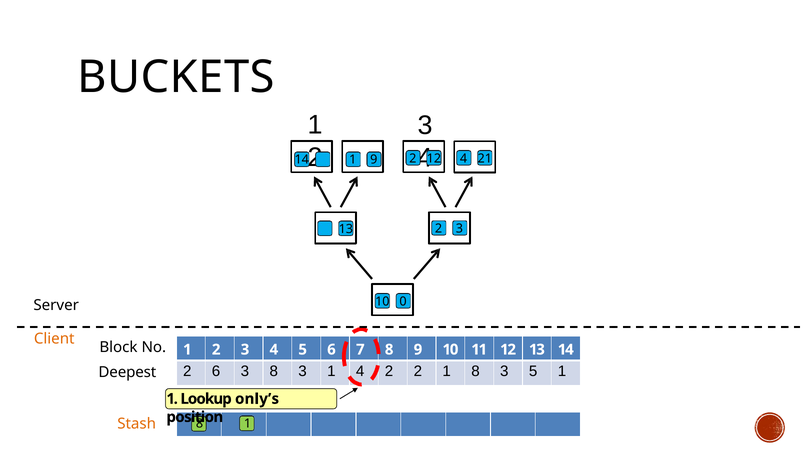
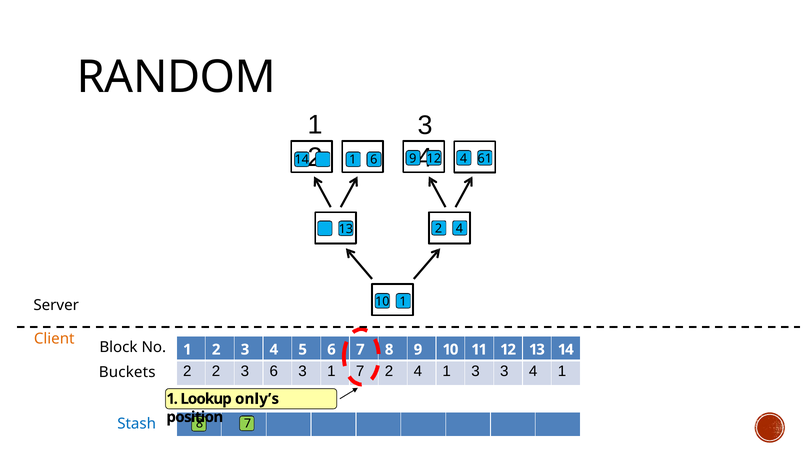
BUCKETS: BUCKETS -> RANDOM
1 9: 9 -> 6
2 at (413, 158): 2 -> 9
21: 21 -> 61
13 2 3: 3 -> 4
10 0: 0 -> 1
2 6: 6 -> 2
3 8: 8 -> 6
1 4: 4 -> 7
2 at (418, 371): 2 -> 4
1 8: 8 -> 3
5 at (533, 371): 5 -> 4
Deepest: Deepest -> Buckets
1 at (247, 423): 1 -> 7
Stash colour: orange -> blue
